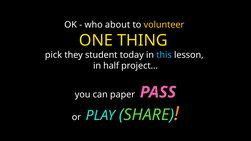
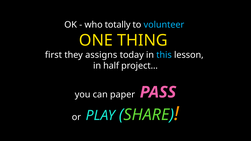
about: about -> totally
volunteer colour: yellow -> light blue
pick: pick -> first
student: student -> assigns
